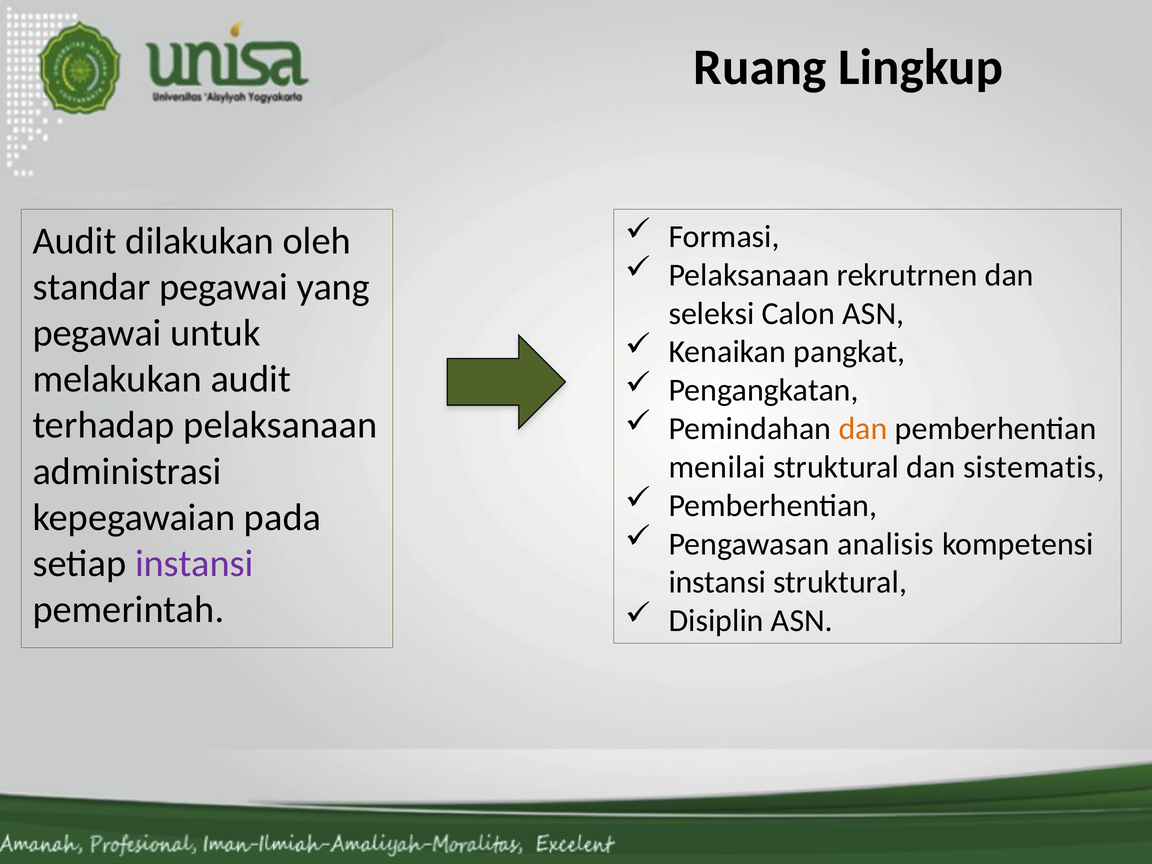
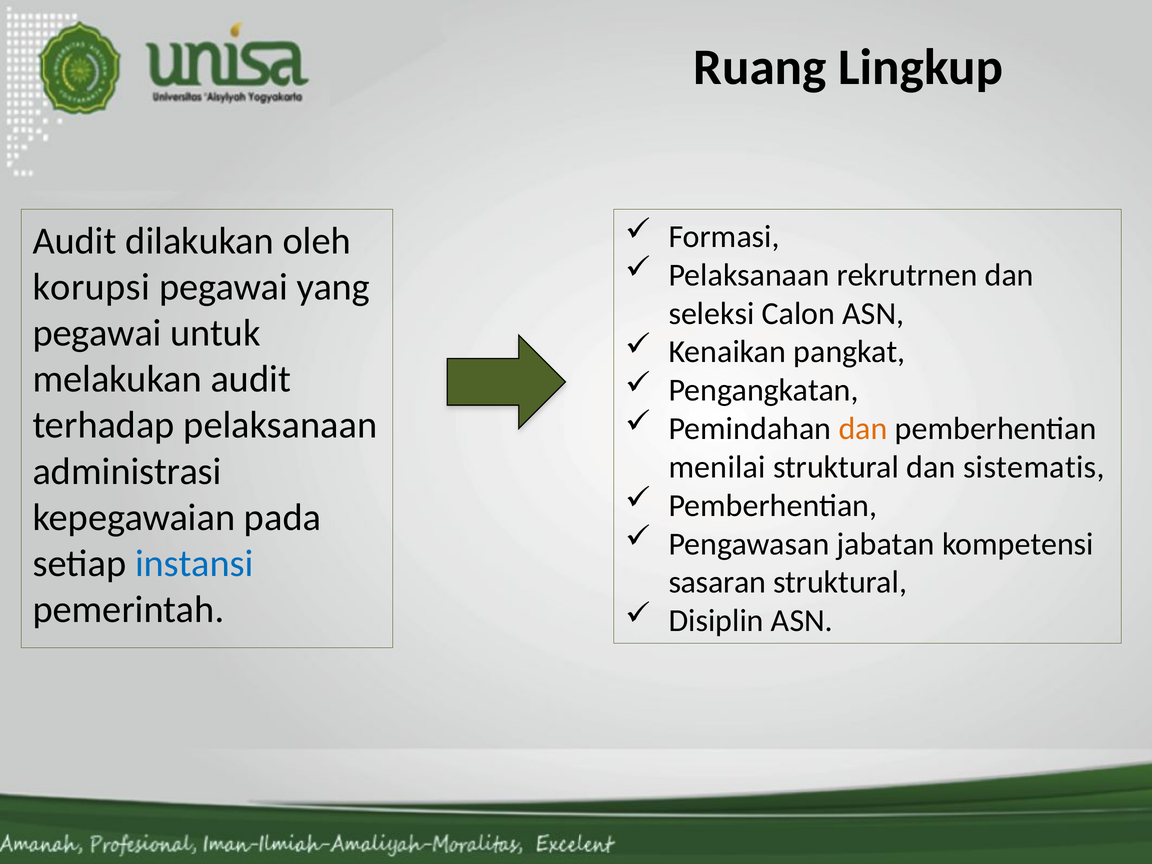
standar: standar -> korupsi
analisis: analisis -> jabatan
instansi at (194, 564) colour: purple -> blue
instansi at (717, 582): instansi -> sasaran
